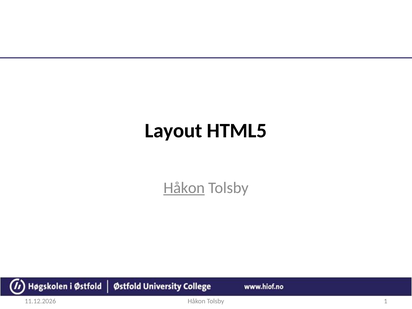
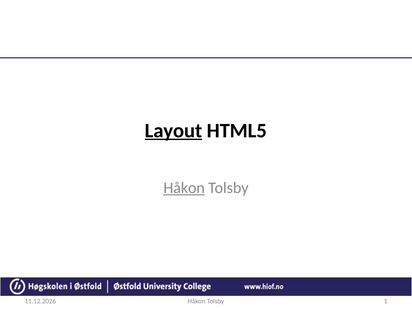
Layout underline: none -> present
